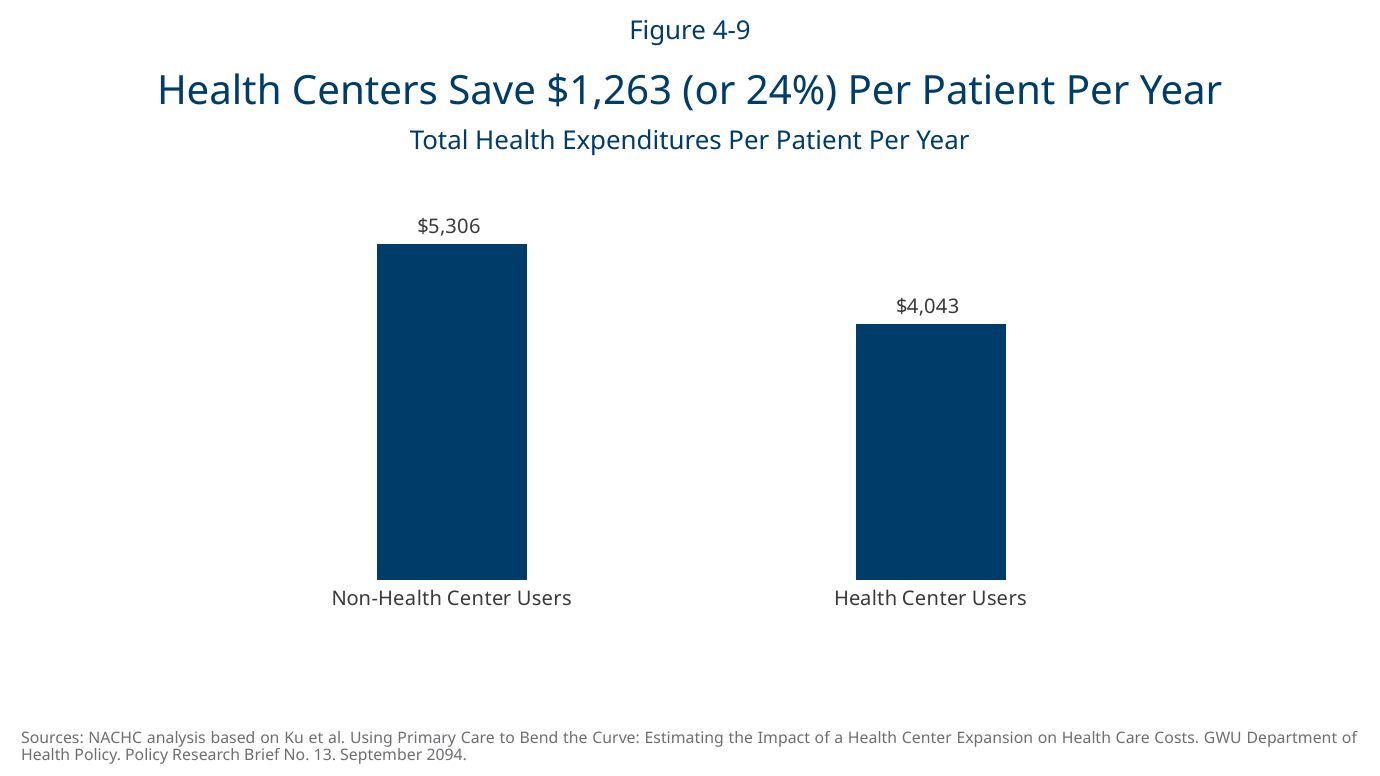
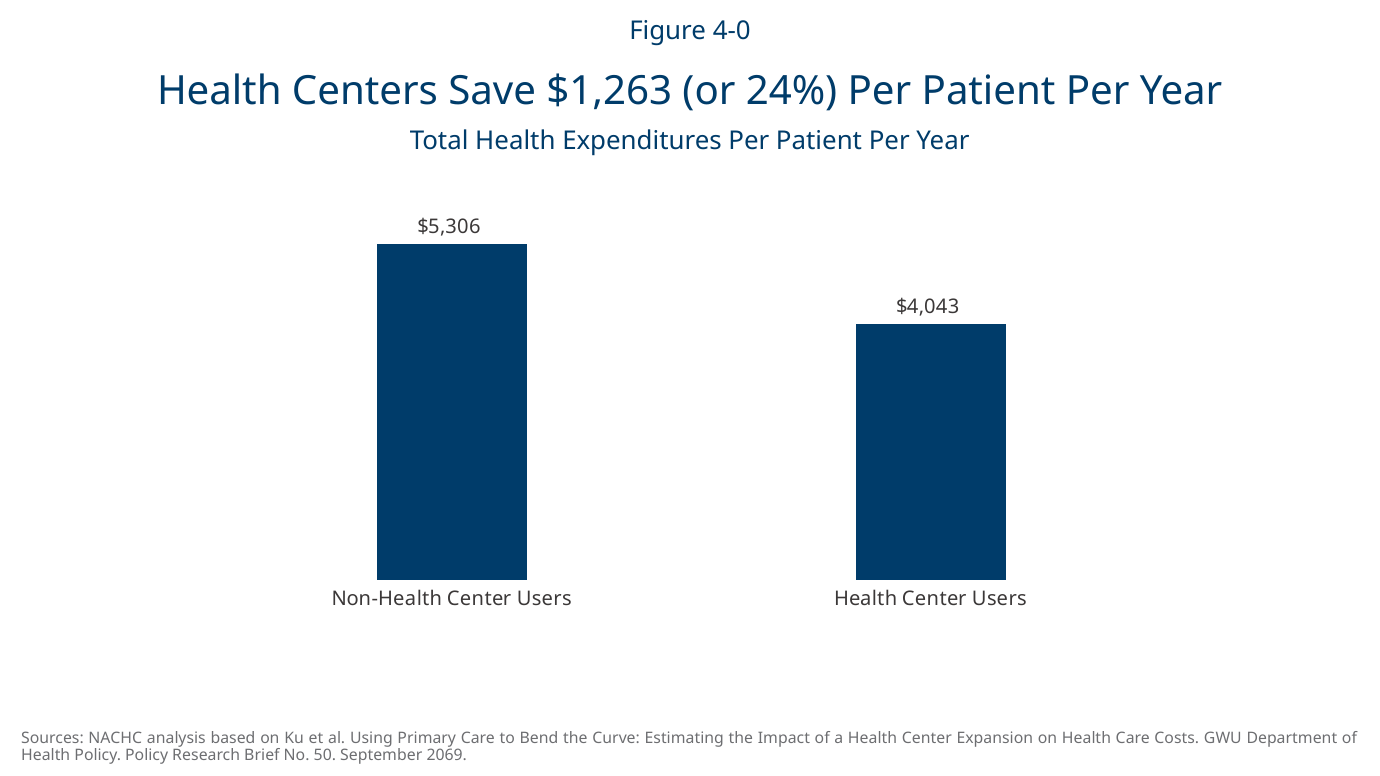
4-9: 4-9 -> 4-0
13: 13 -> 50
2094: 2094 -> 2069
